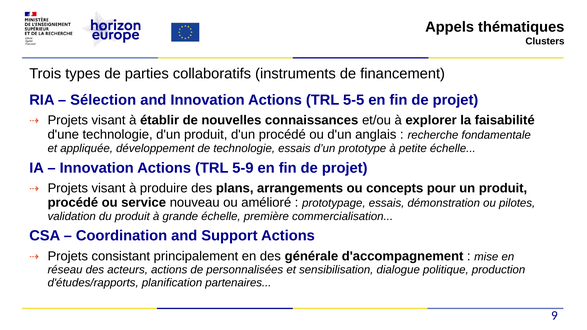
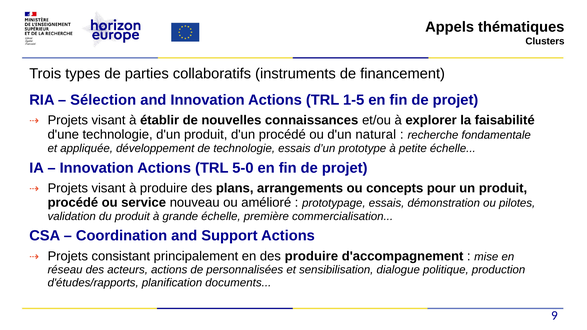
5-5: 5-5 -> 1-5
anglais: anglais -> natural
5-9: 5-9 -> 5-0
des générale: générale -> produire
partenaires: partenaires -> documents
